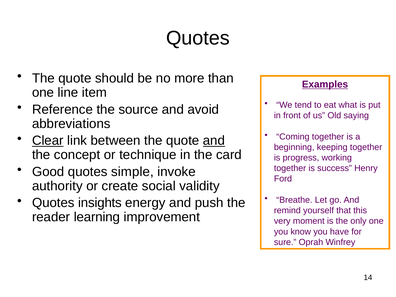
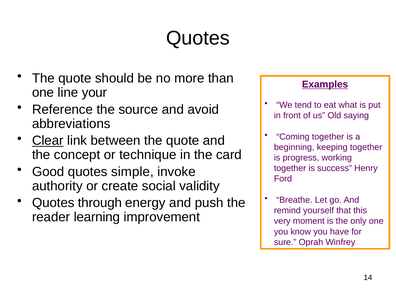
item: item -> your
and at (214, 141) underline: present -> none
insights: insights -> through
